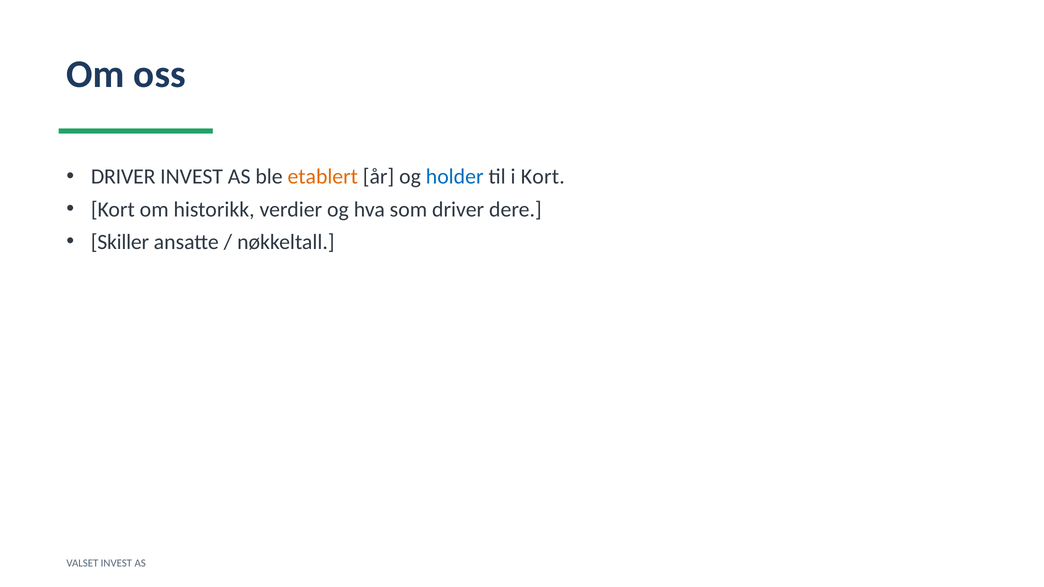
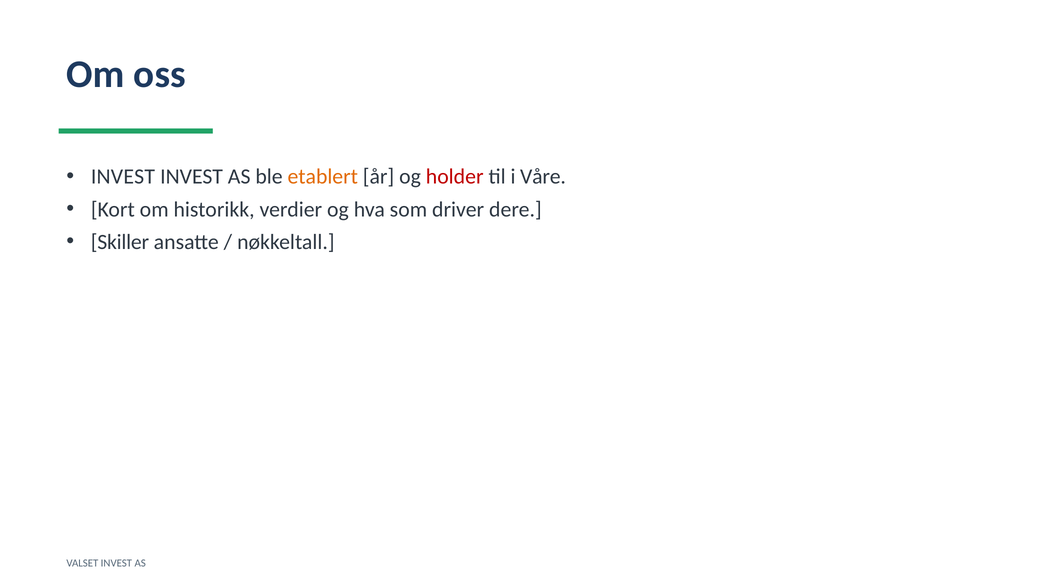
DRIVER at (123, 177): DRIVER -> INVEST
holder colour: blue -> red
i Kort: Kort -> Våre
